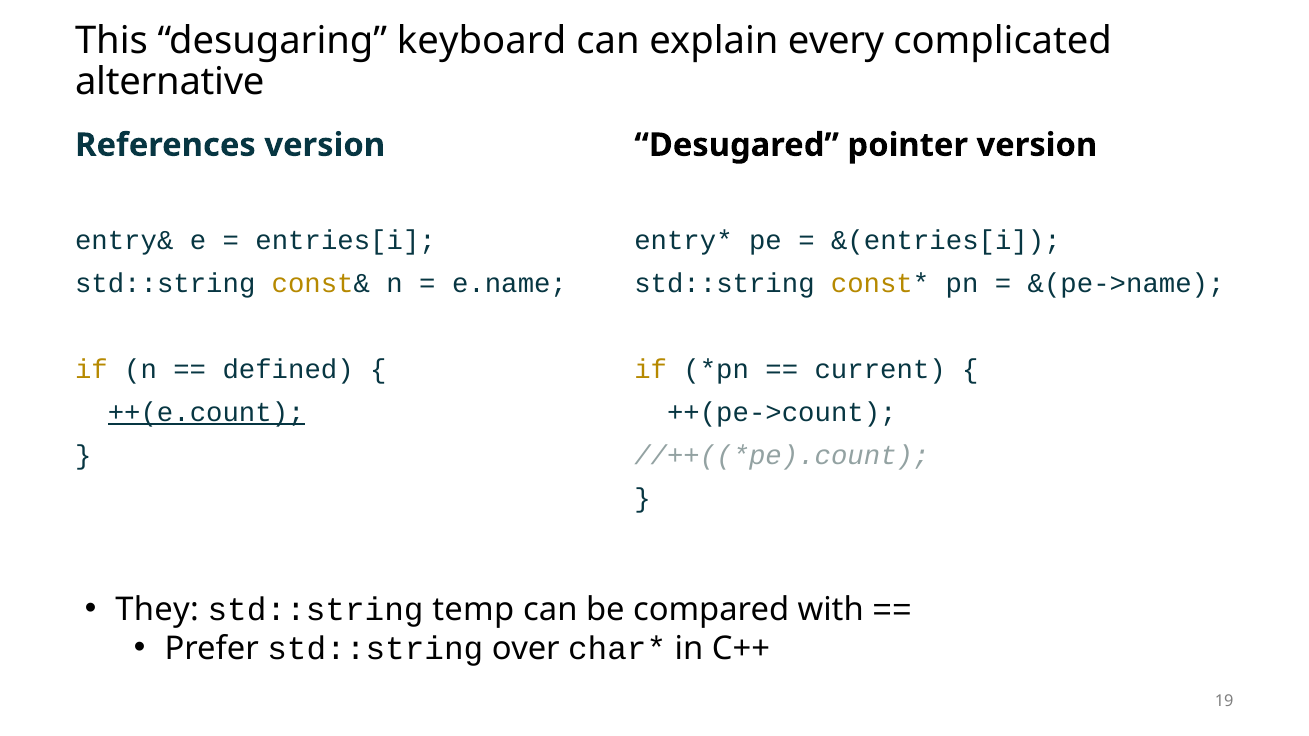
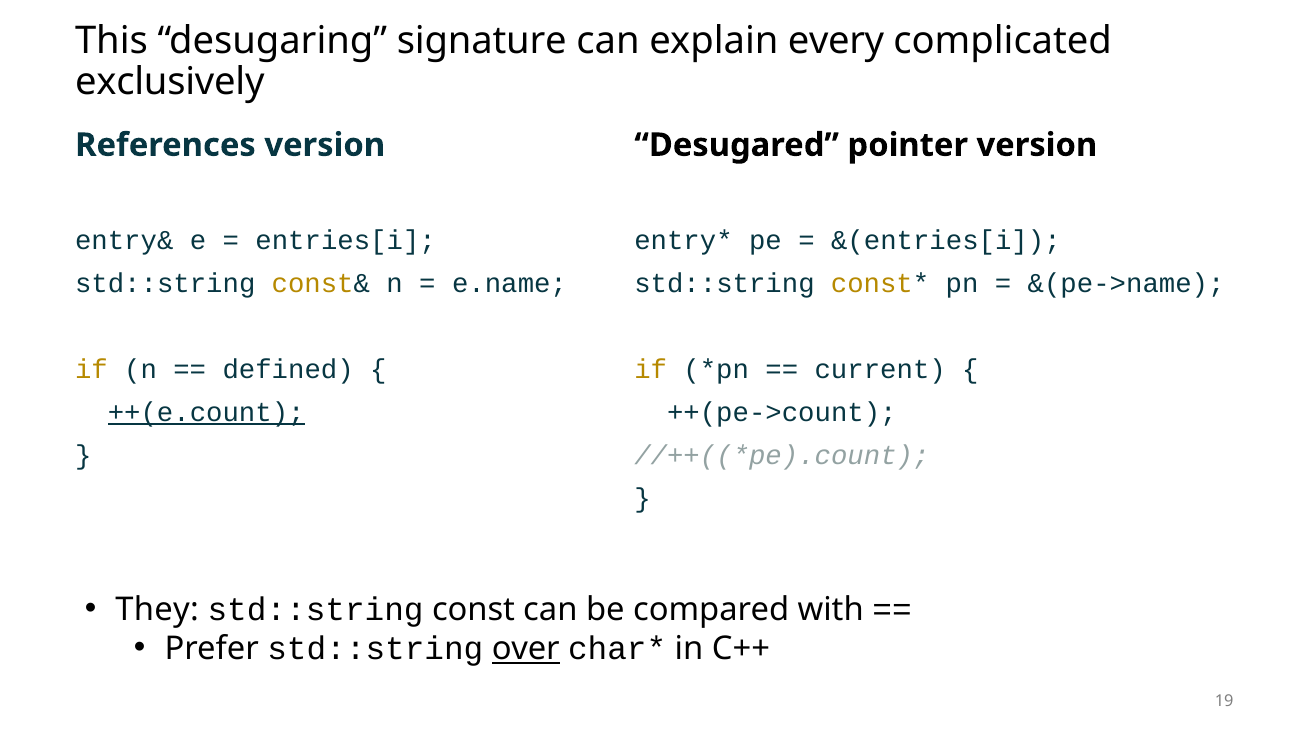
keyboard: keyboard -> signature
alternative: alternative -> exclusively
temp: temp -> const
over underline: none -> present
